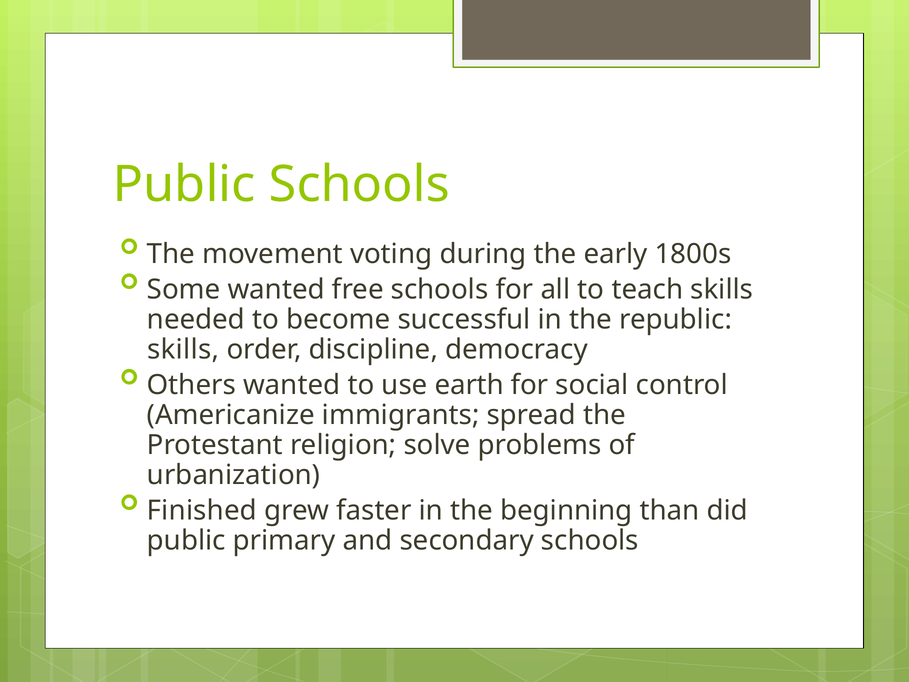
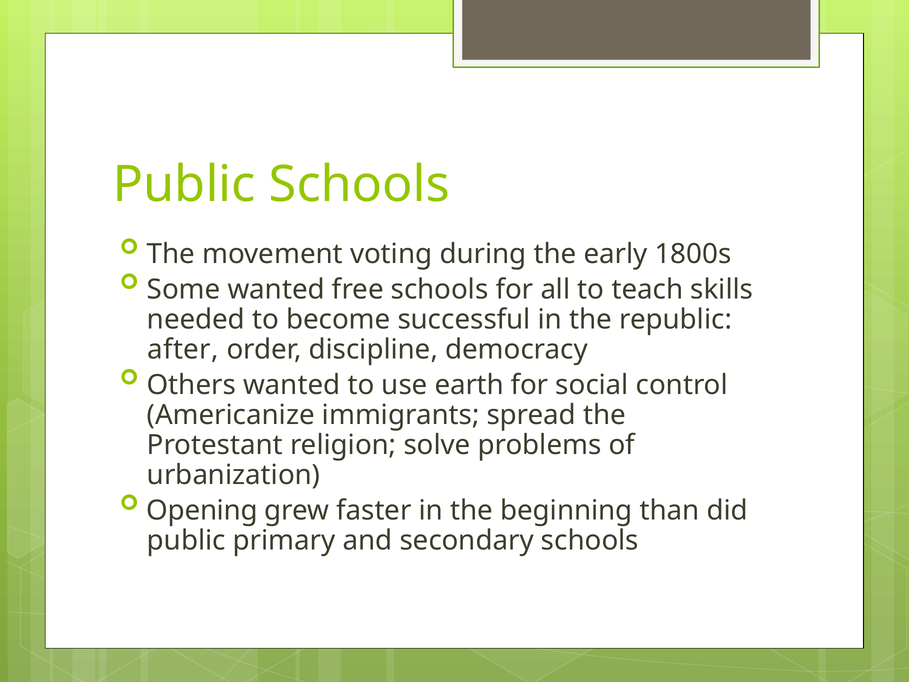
skills at (183, 350): skills -> after
Finished: Finished -> Opening
